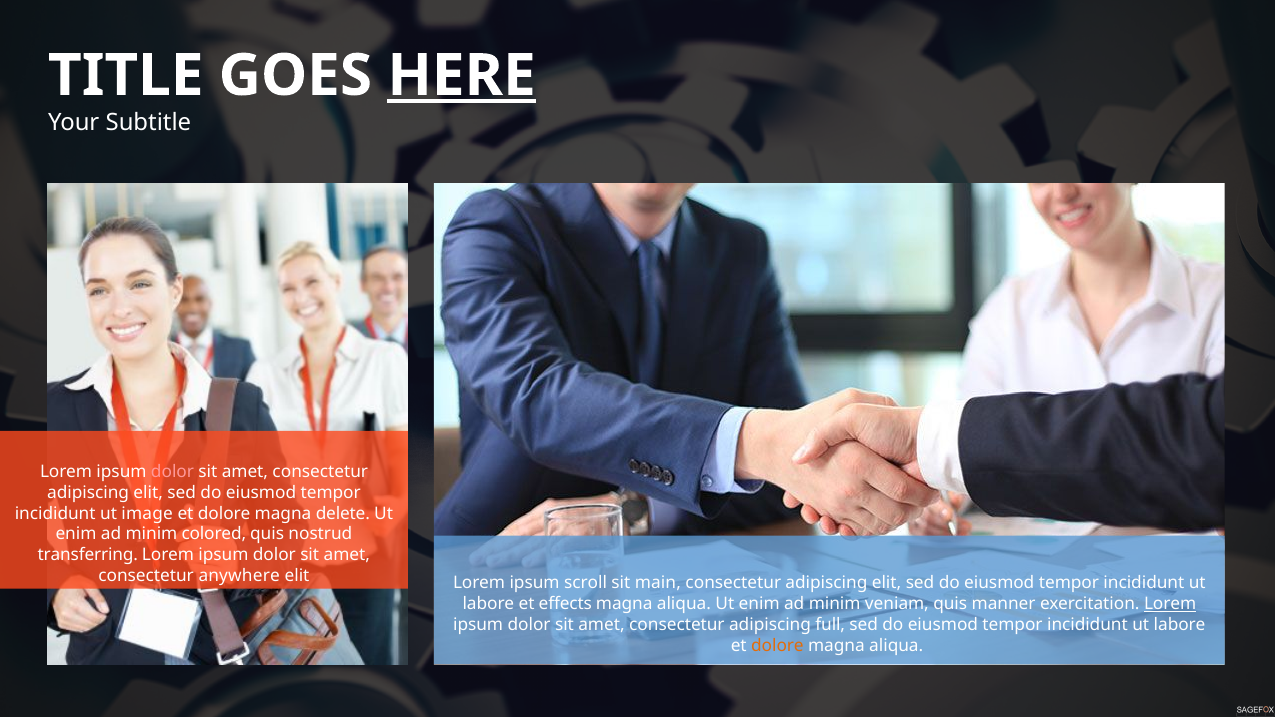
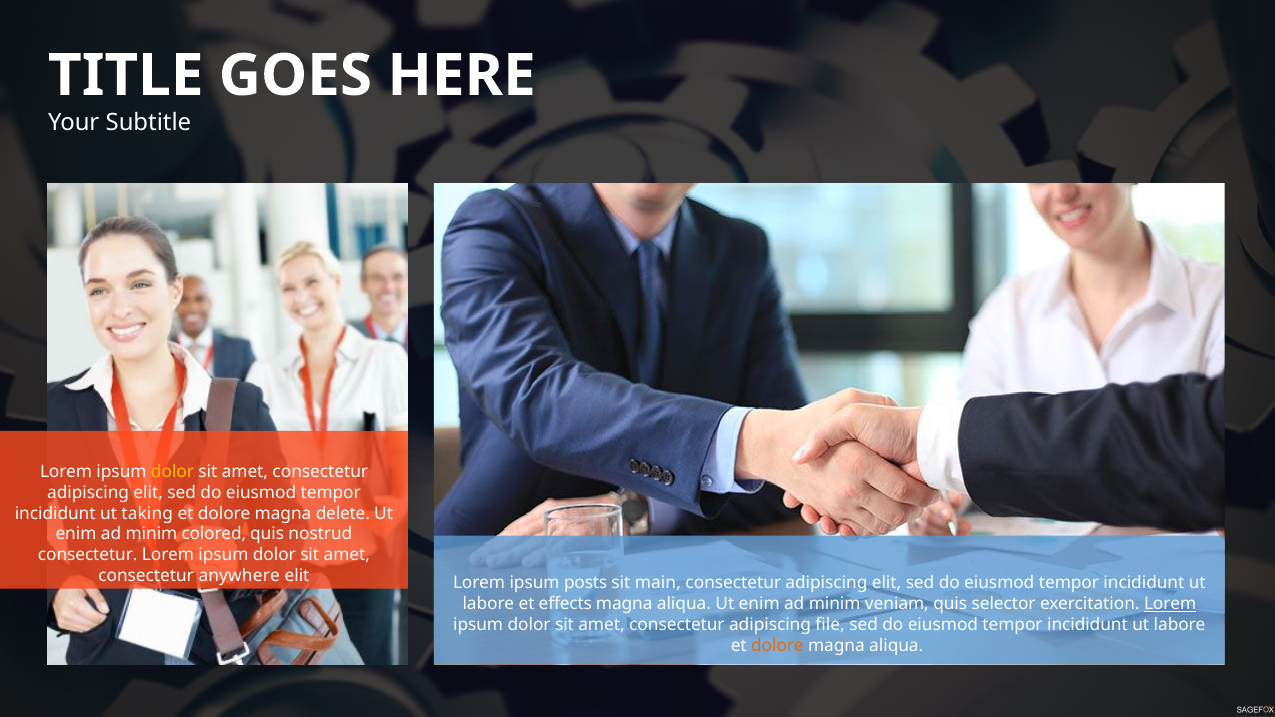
HERE underline: present -> none
dolor at (173, 472) colour: pink -> yellow
image: image -> taking
transferring at (88, 555): transferring -> consectetur
scroll: scroll -> posts
manner: manner -> selector
full: full -> file
